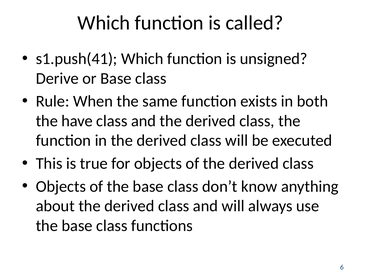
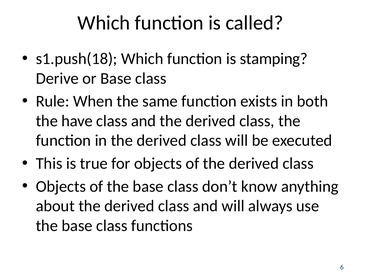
s1.push(41: s1.push(41 -> s1.push(18
unsigned: unsigned -> stamping
